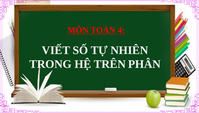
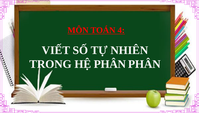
HỆ TRÊN: TRÊN -> PHÂN
